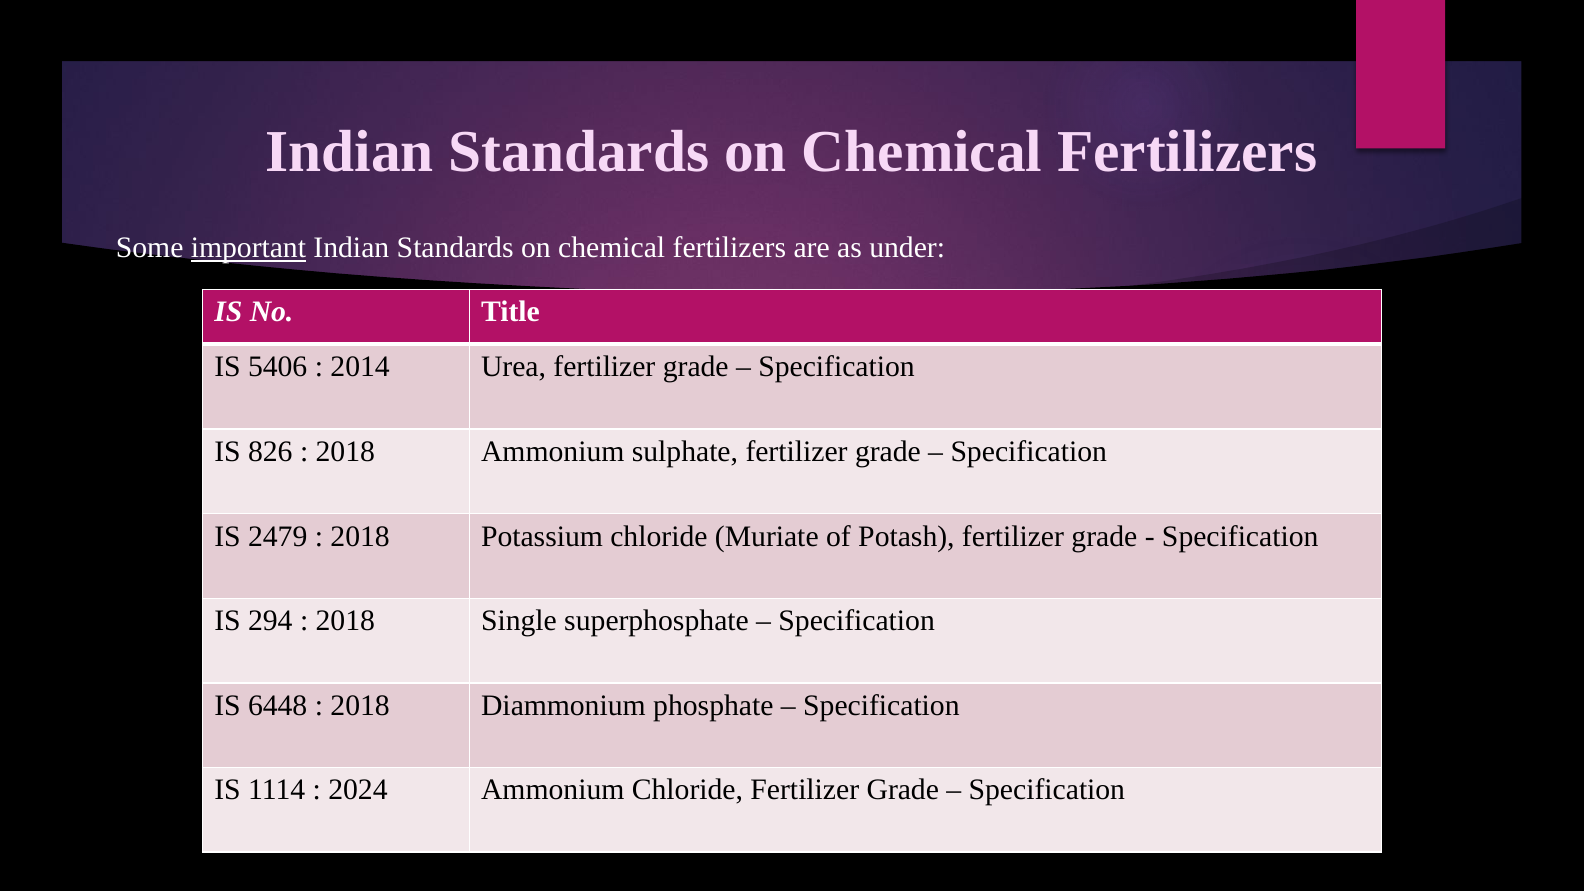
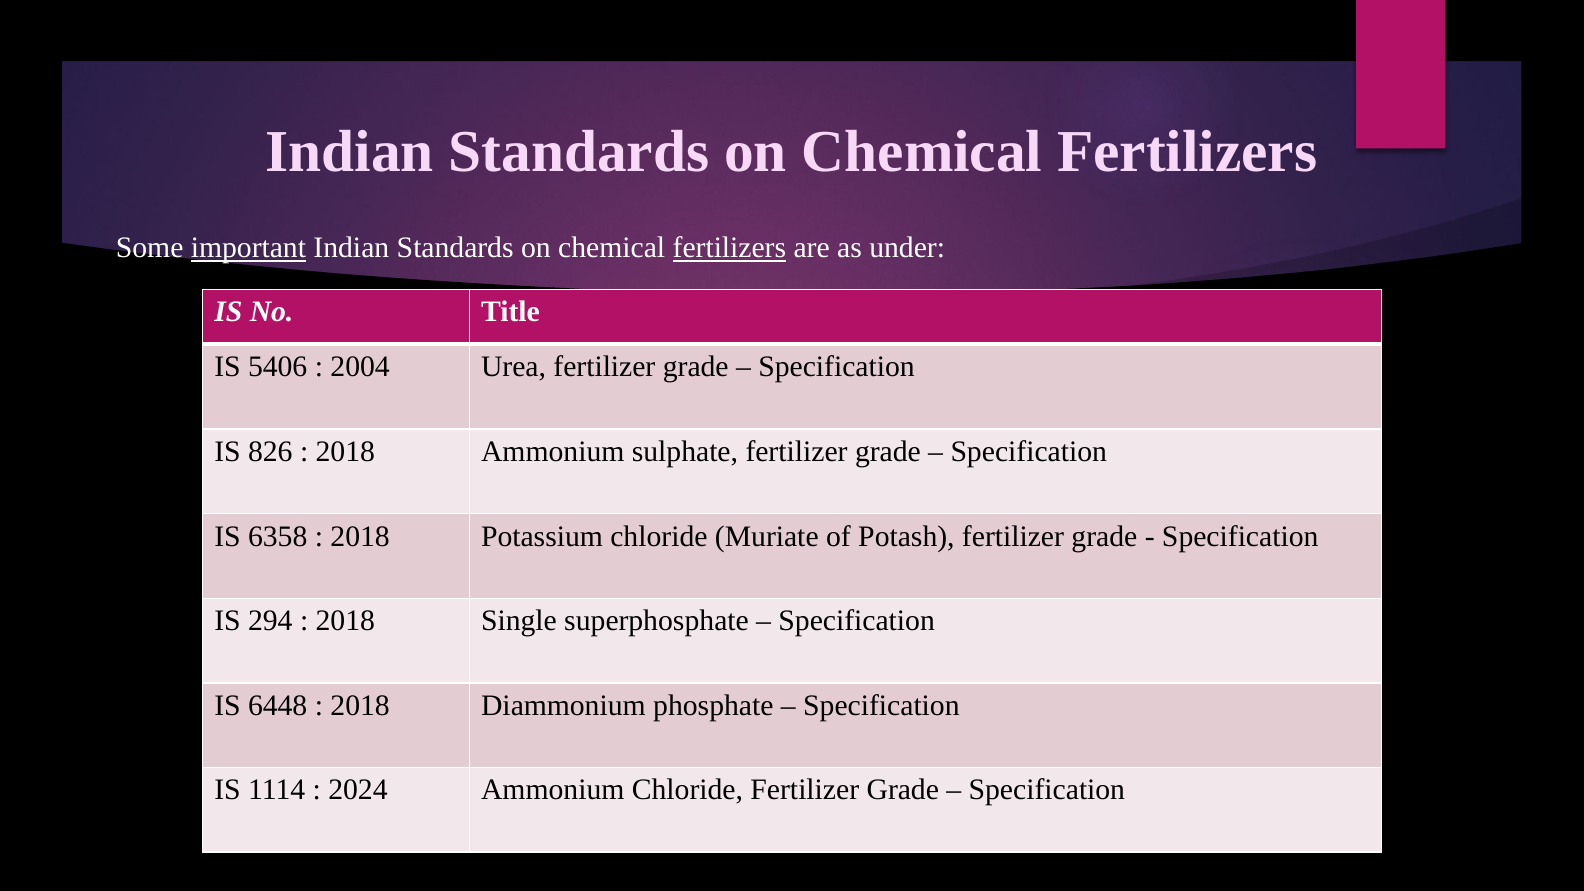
fertilizers at (729, 248) underline: none -> present
2014: 2014 -> 2004
2479: 2479 -> 6358
